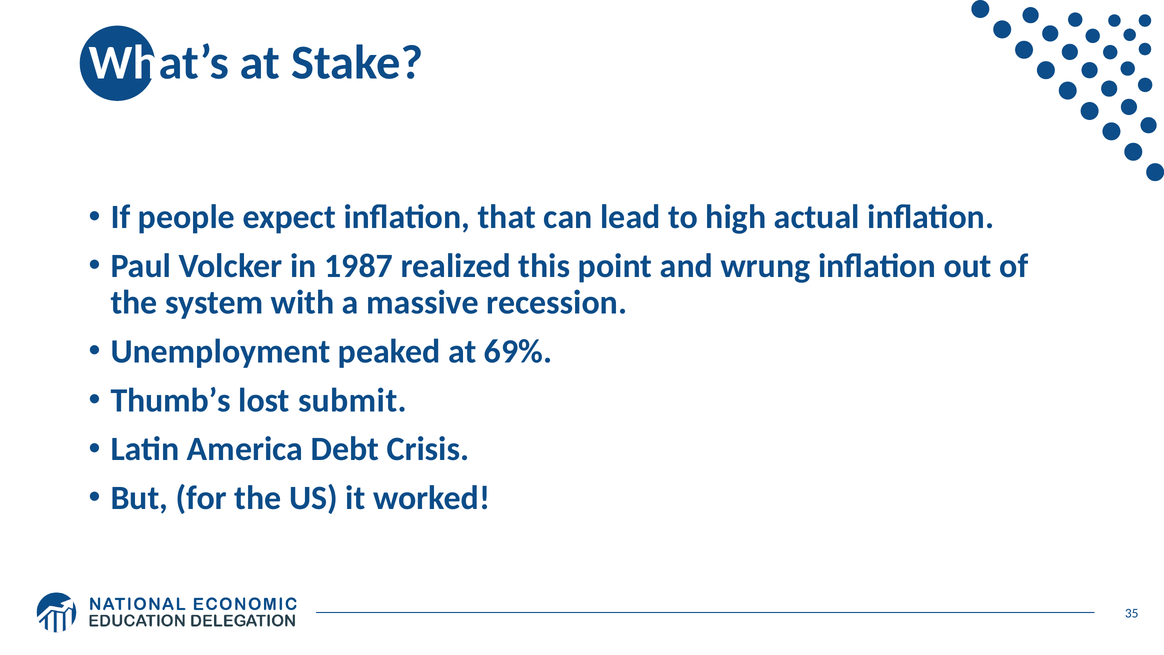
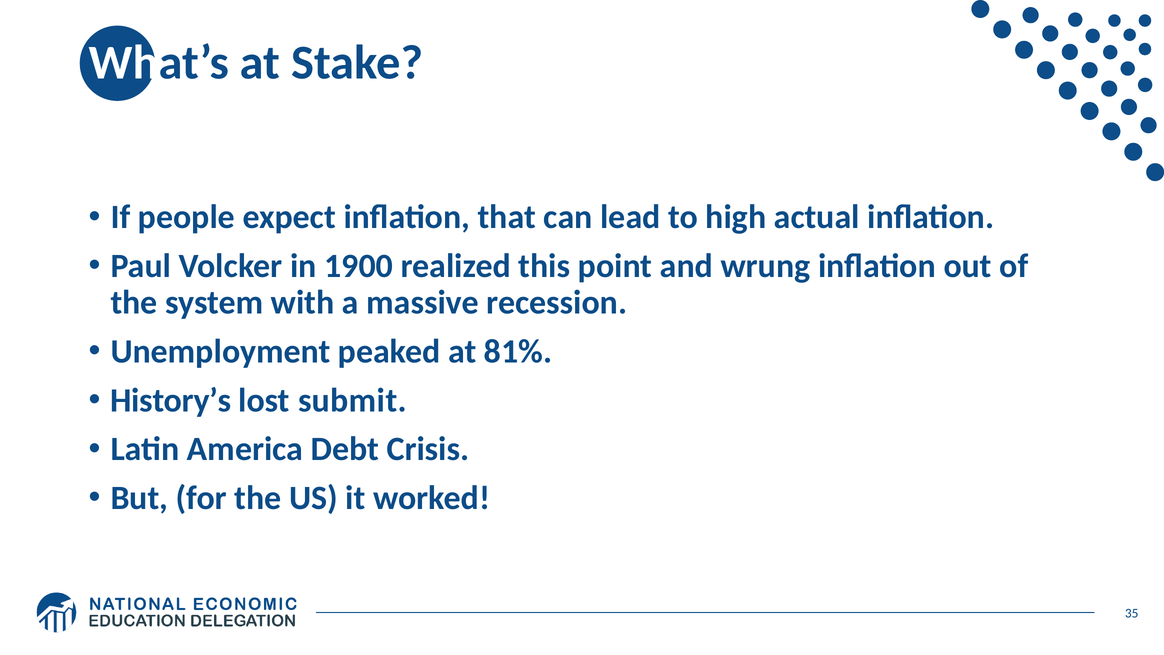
1987: 1987 -> 1900
69%: 69% -> 81%
Thumb’s: Thumb’s -> History’s
